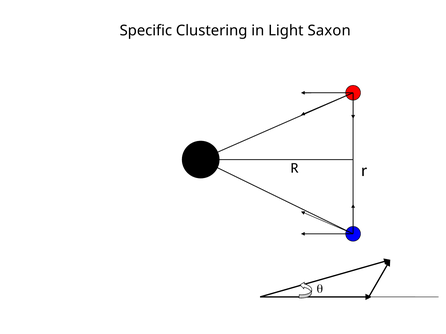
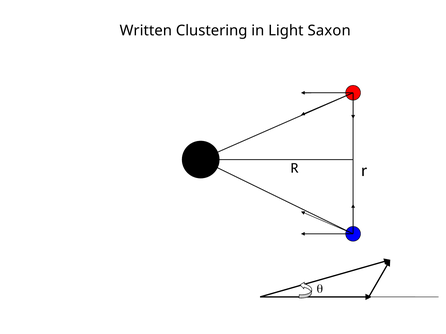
Specific: Specific -> Written
